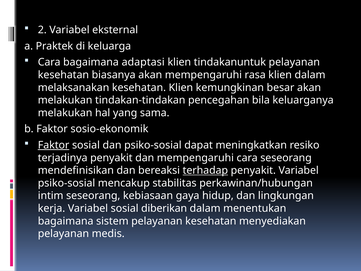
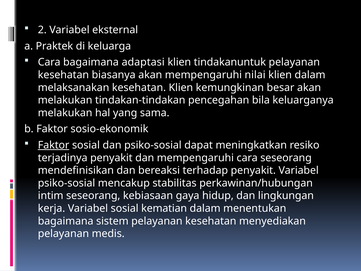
rasa: rasa -> nilai
terhadap underline: present -> none
diberikan: diberikan -> kematian
